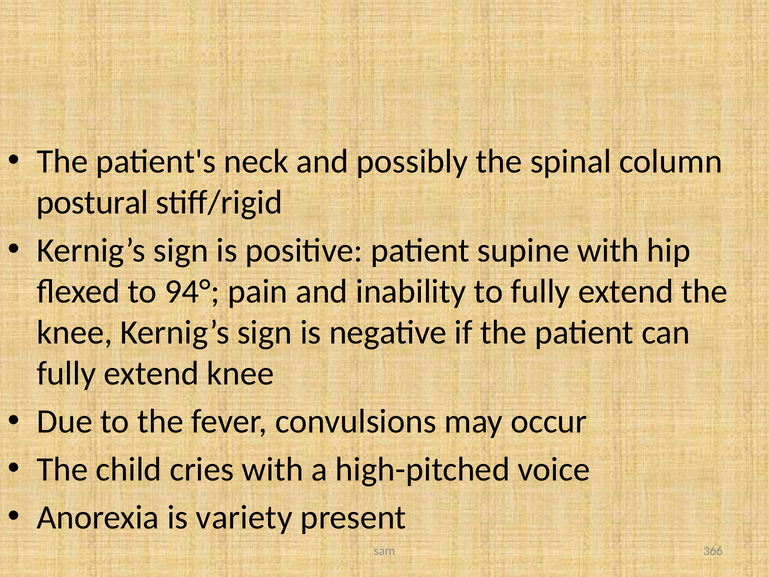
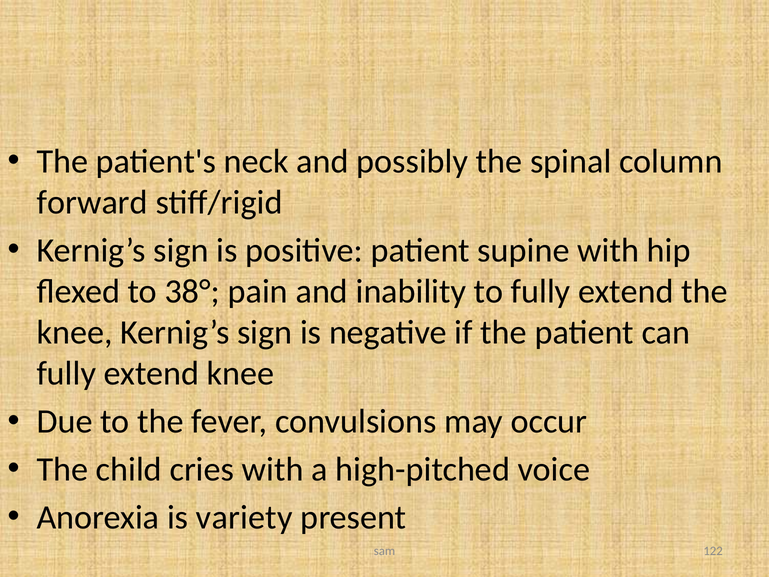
postural: postural -> forward
94°: 94° -> 38°
366: 366 -> 122
